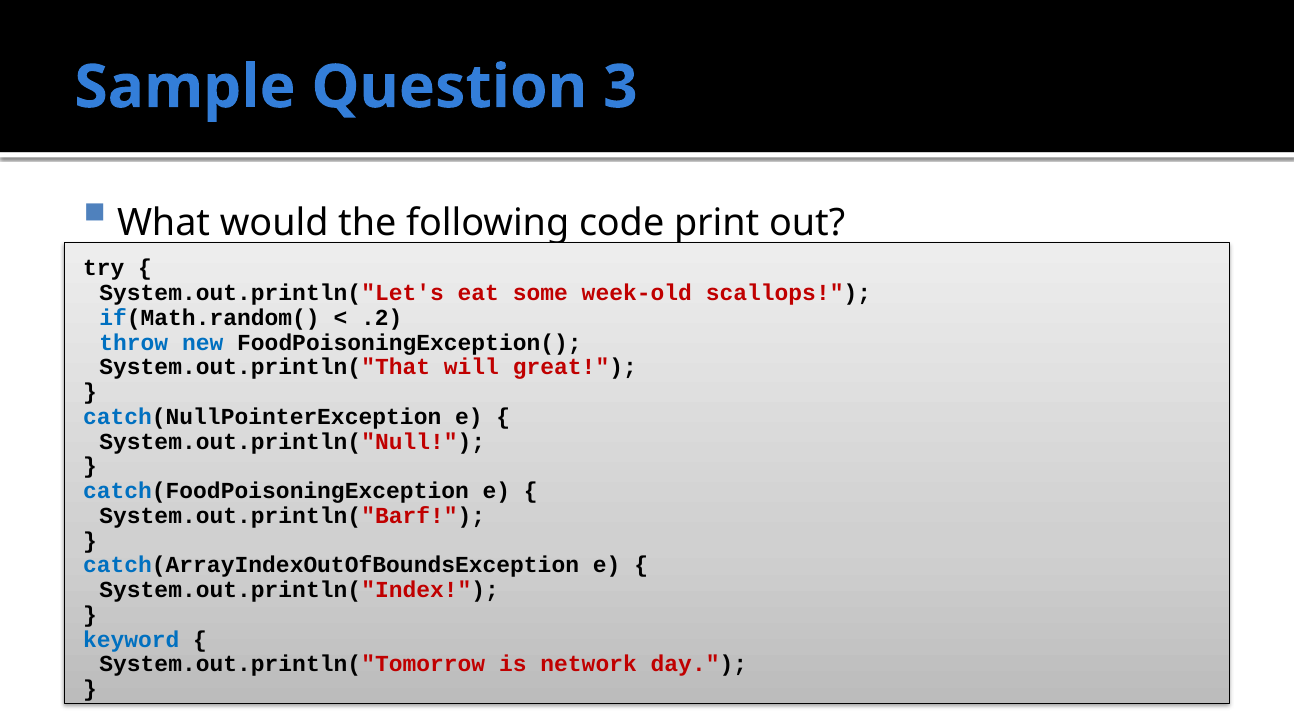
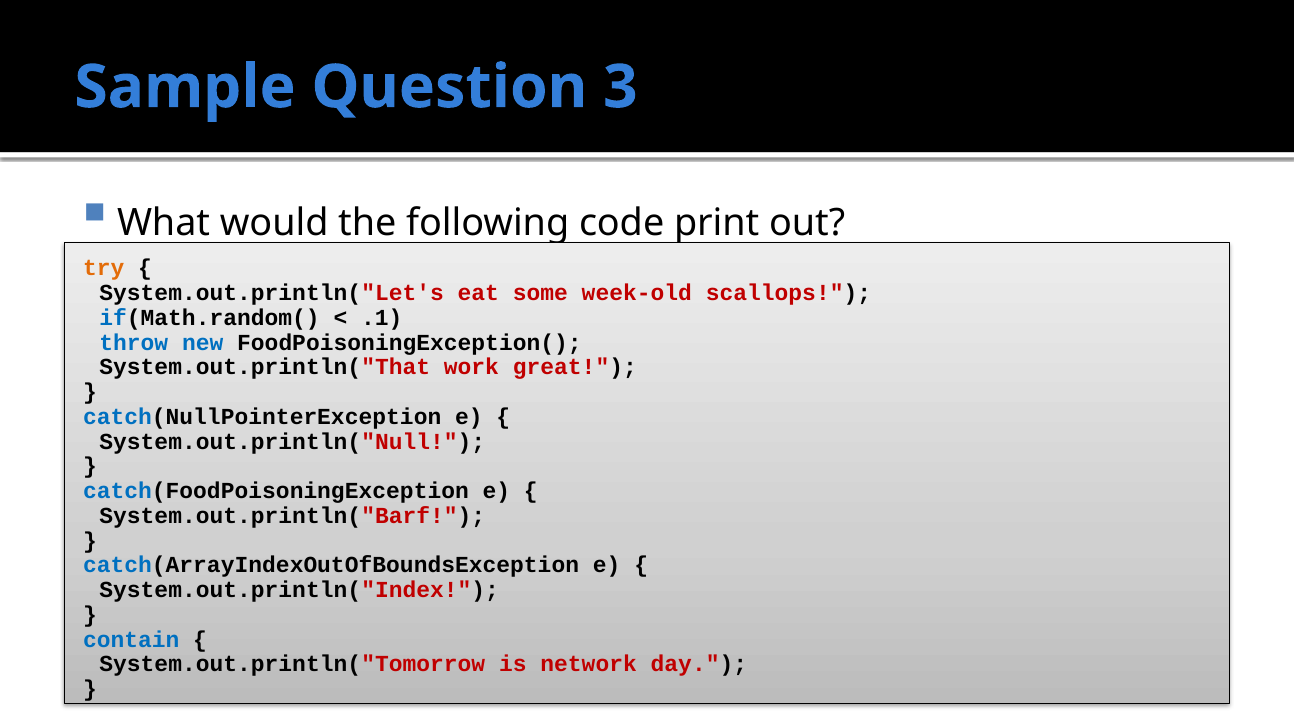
try colour: black -> orange
.2: .2 -> .1
will: will -> work
keyword: keyword -> contain
